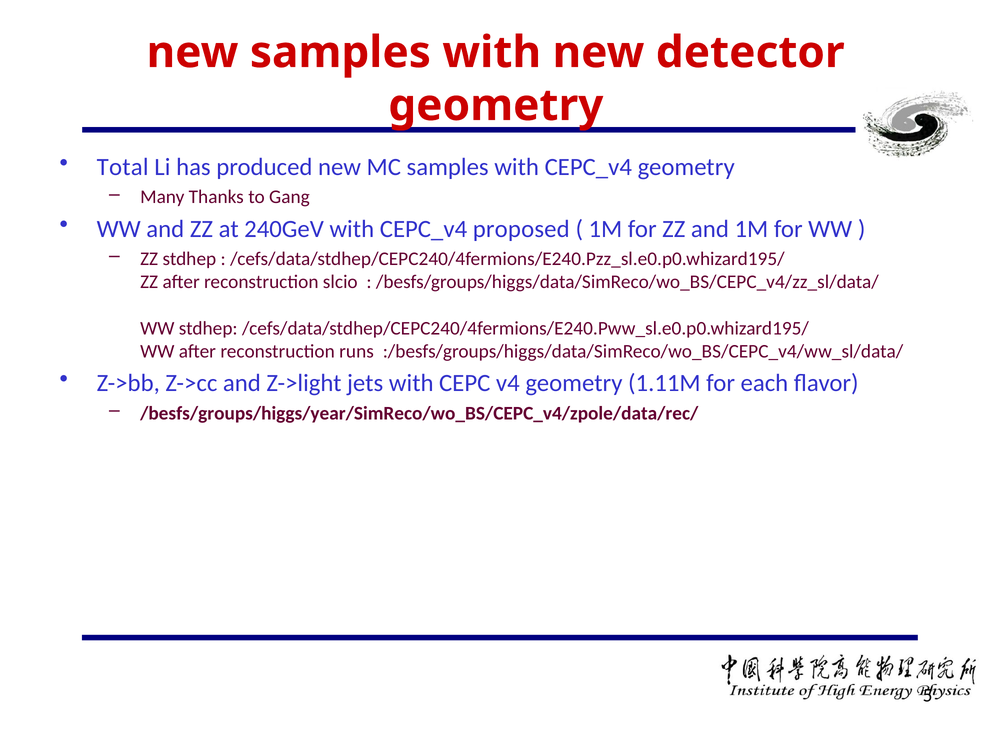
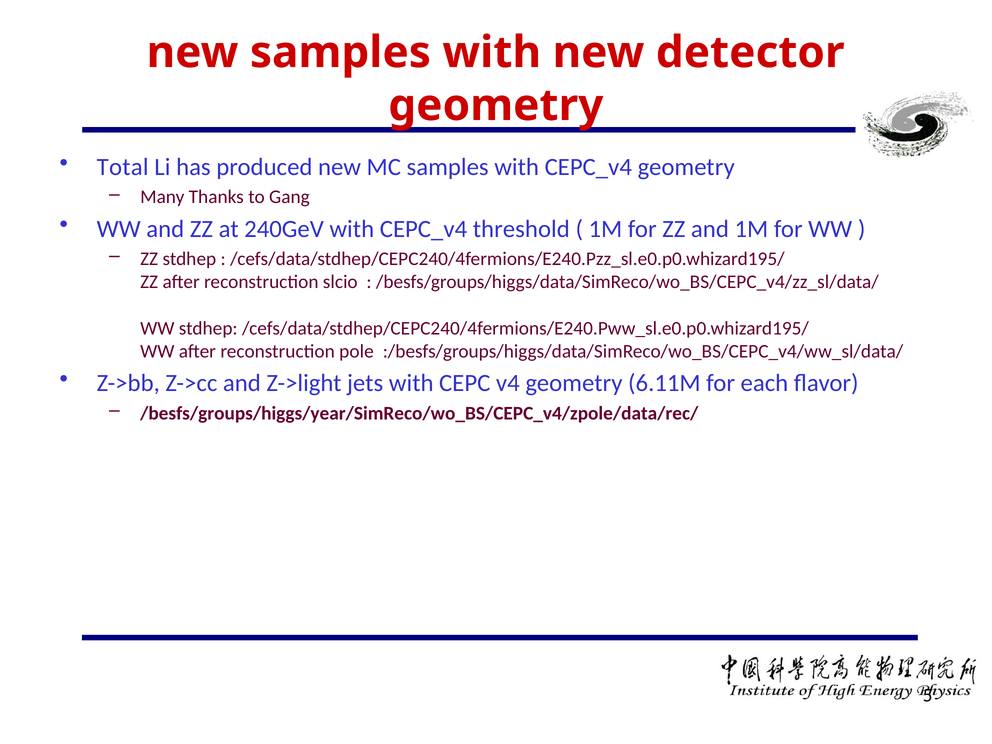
proposed: proposed -> threshold
runs: runs -> pole
1.11M: 1.11M -> 6.11M
